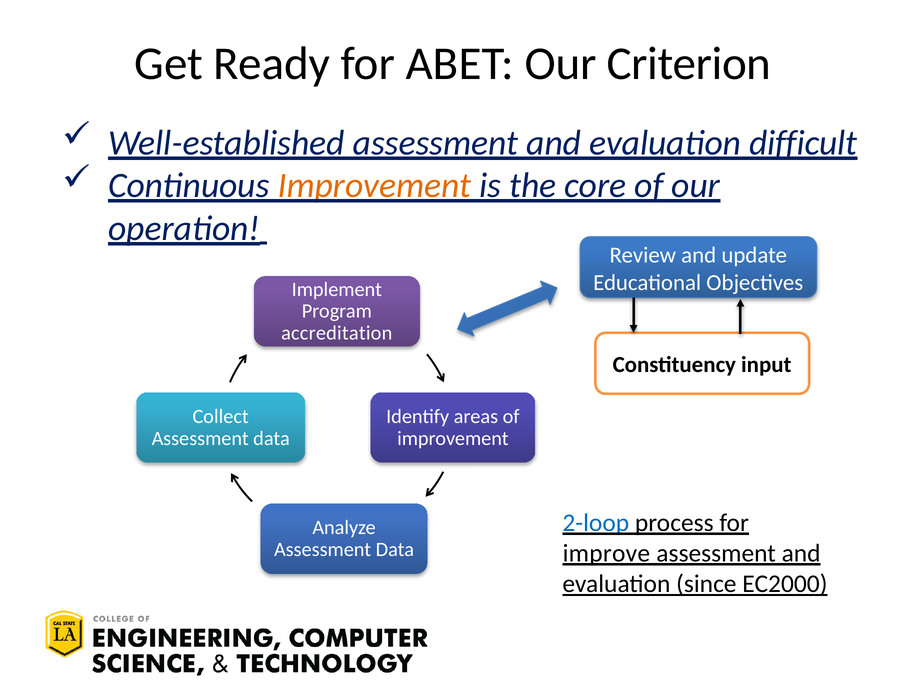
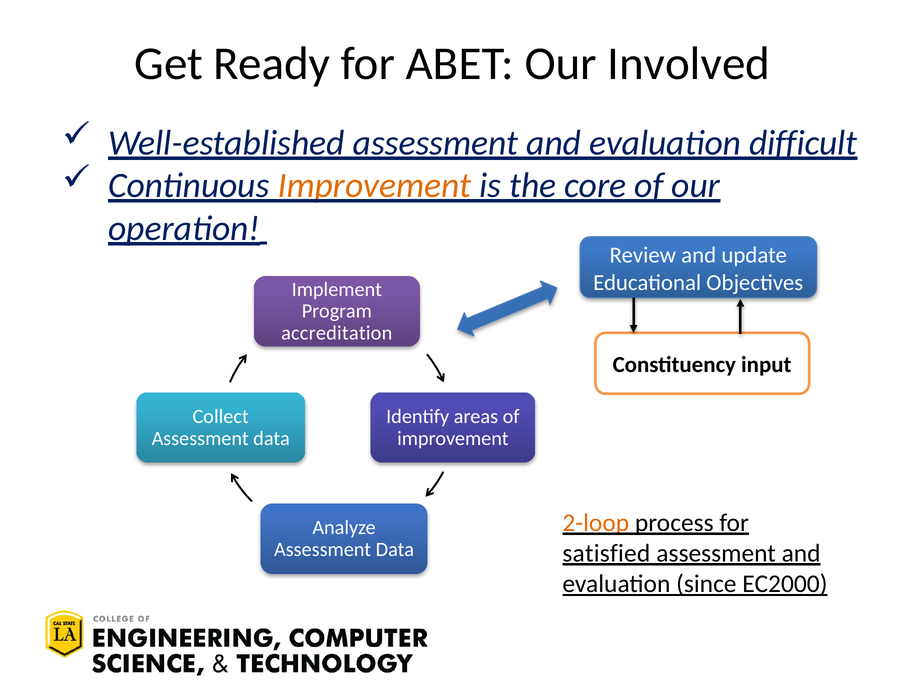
Criterion: Criterion -> Involved
2-loop colour: blue -> orange
improve: improve -> satisfied
